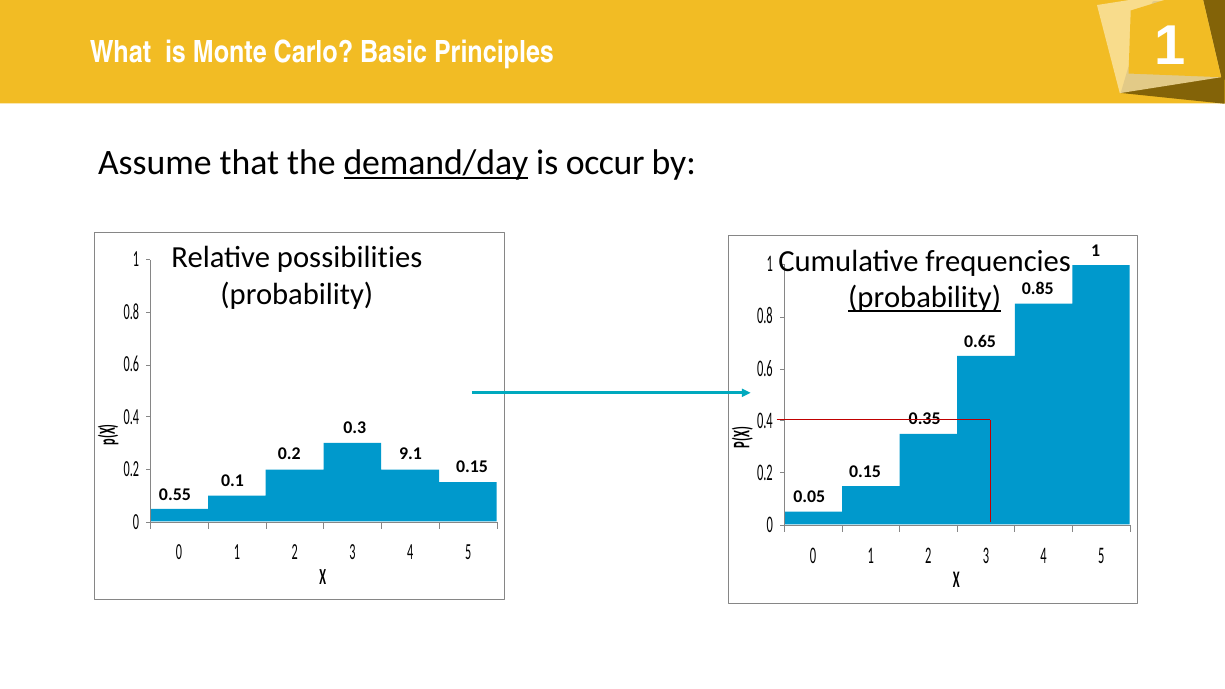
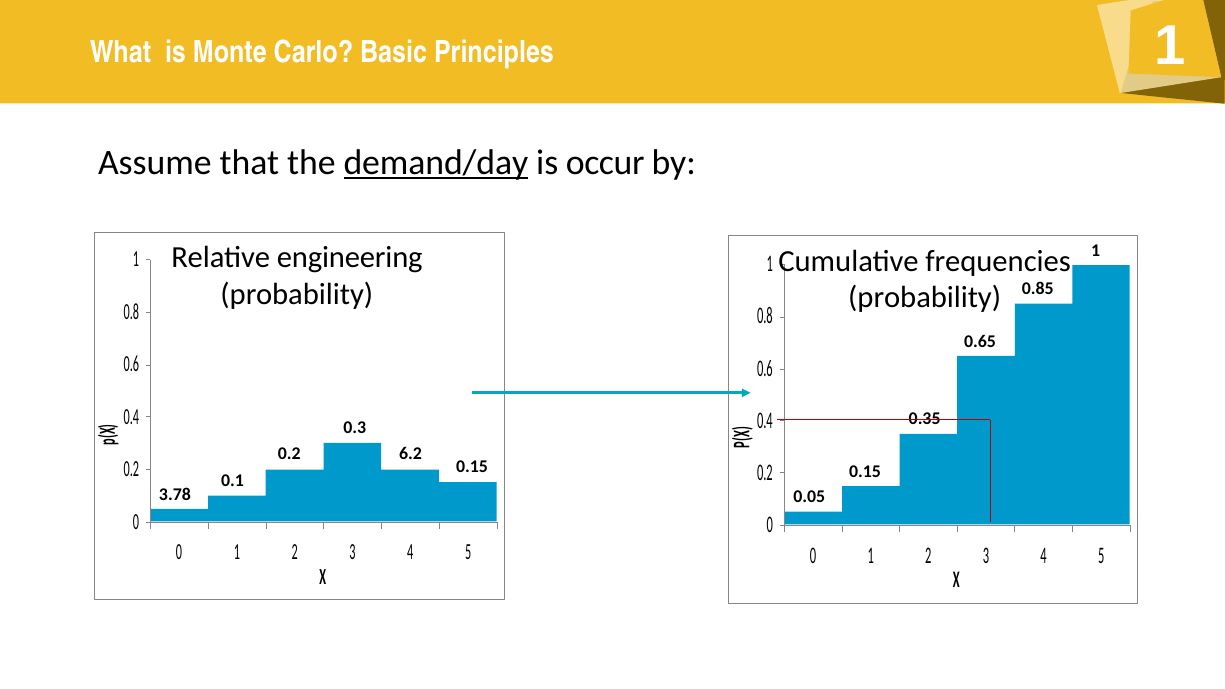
possibilities: possibilities -> engineering
probability at (925, 298) underline: present -> none
9.1: 9.1 -> 6.2
0.55: 0.55 -> 3.78
